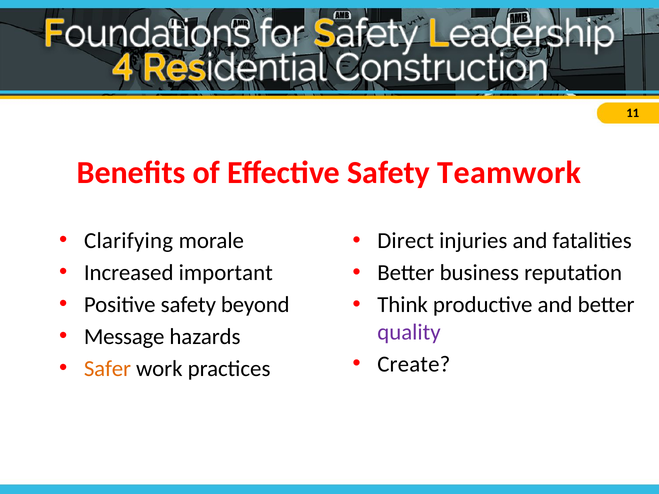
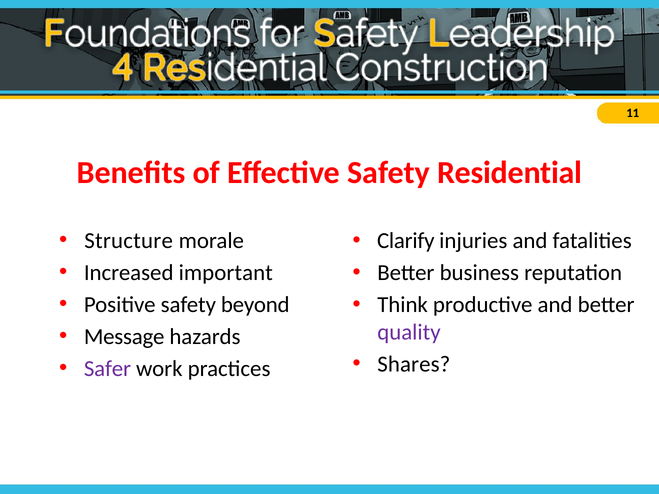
Teamwork: Teamwork -> Residential
Clarifying: Clarifying -> Structure
Direct: Direct -> Clarify
Create: Create -> Shares
Safer colour: orange -> purple
